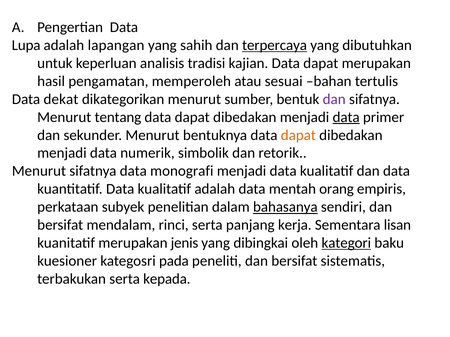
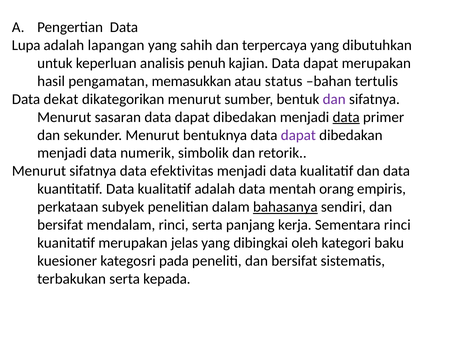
terpercaya underline: present -> none
tradisi: tradisi -> penuh
memperoleh: memperoleh -> memasukkan
sesuai: sesuai -> status
tentang: tentang -> sasaran
dapat at (298, 135) colour: orange -> purple
monografi: monografi -> efektivitas
Sementara lisan: lisan -> rinci
jenis: jenis -> jelas
kategori underline: present -> none
